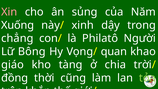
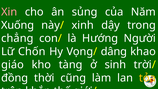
Philatô: Philatô -> Hướng
Bông: Bông -> Chốn
quan: quan -> dâng
chia: chia -> sinh
tỏa colour: light green -> yellow
